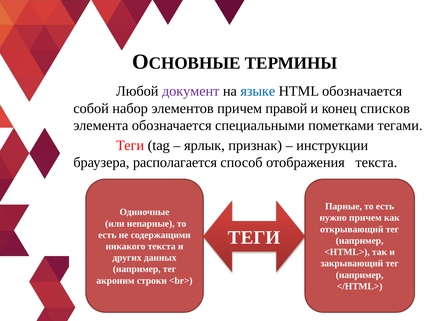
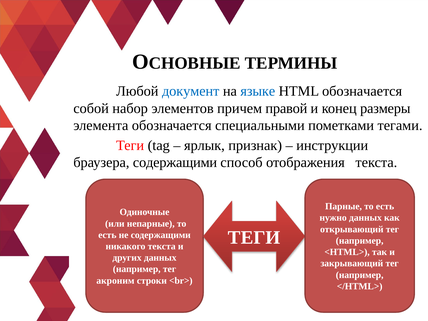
документ colour: purple -> blue
списков: списков -> размеры
браузера располагается: располагается -> содержащими
нужно причем: причем -> данных
